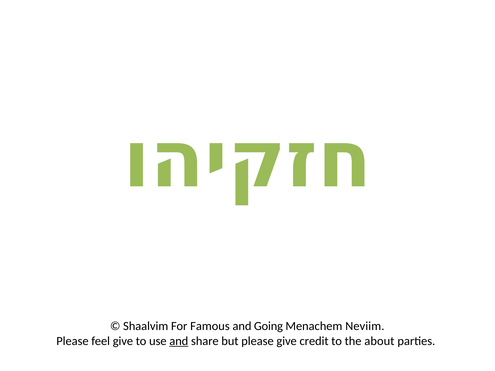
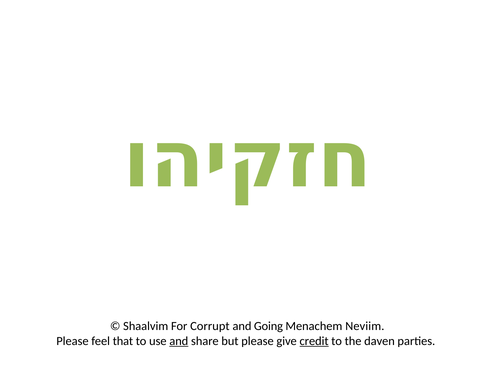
Famous: Famous -> Corrupt
feel give: give -> that
credit underline: none -> present
about: about -> daven
